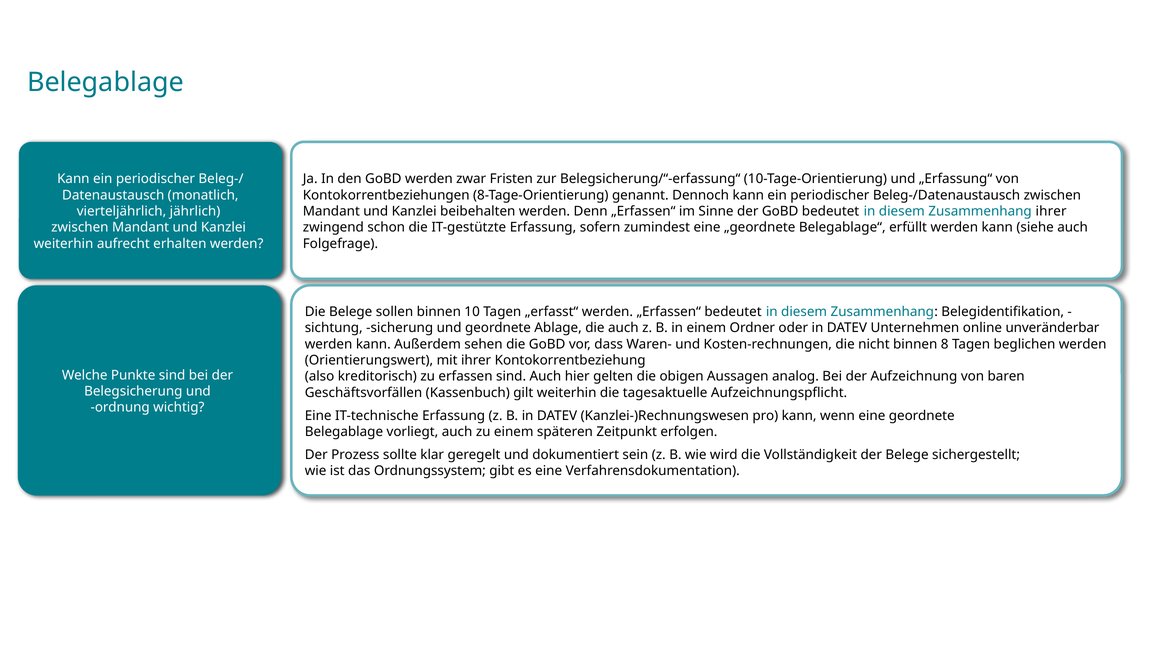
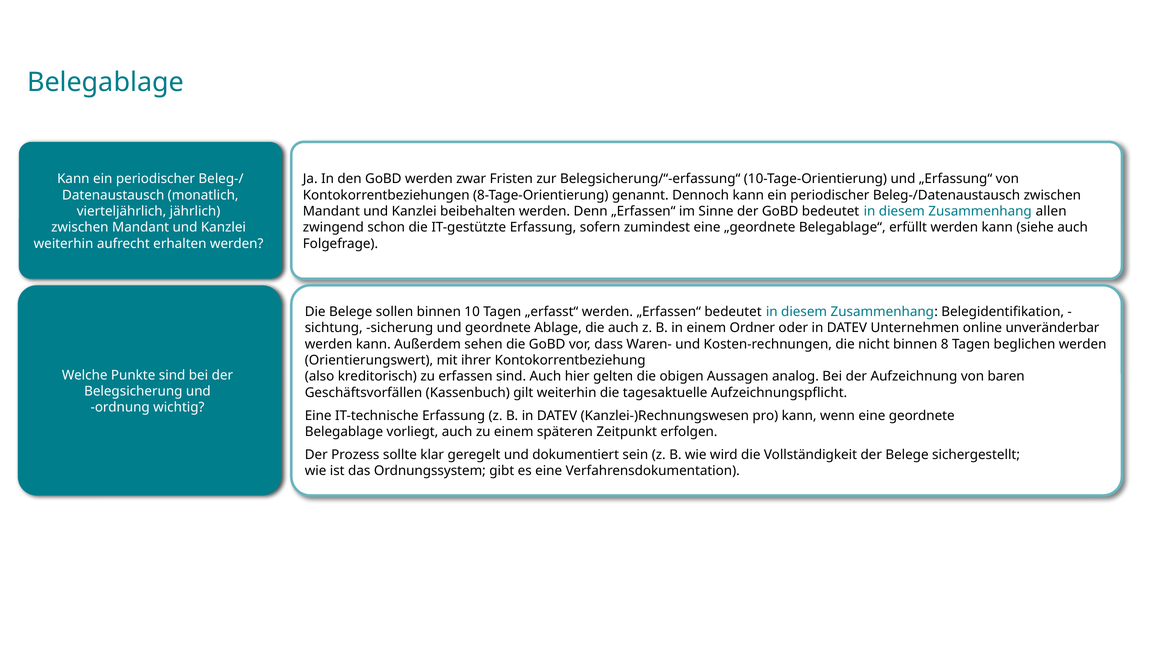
Zusammenhang ihrer: ihrer -> allen
